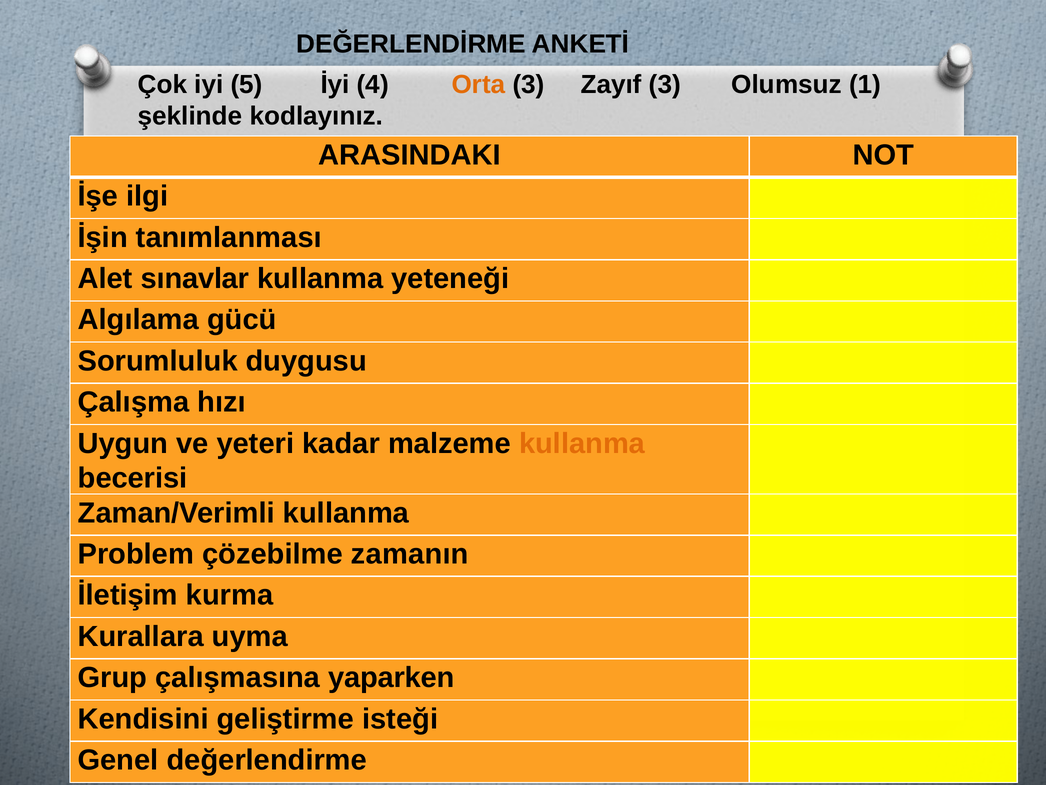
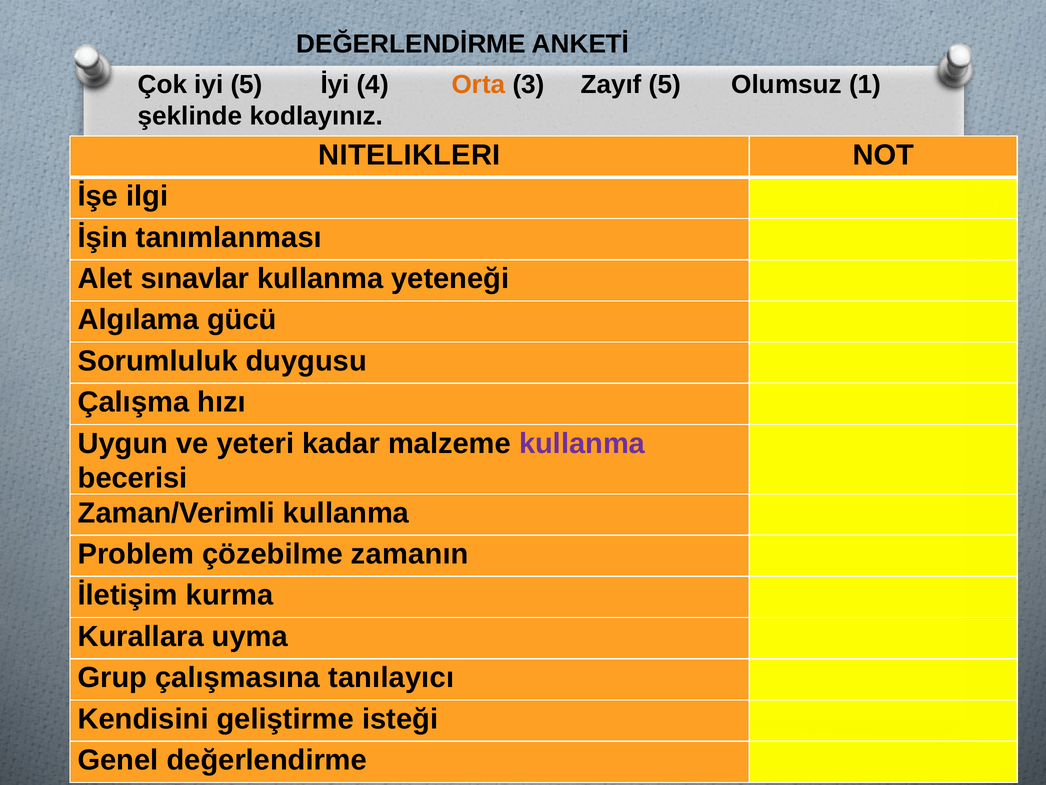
Zayıf 3: 3 -> 5
ARASINDAKI: ARASINDAKI -> NITELIKLERI
kullanma at (582, 443) colour: orange -> purple
yaparken: yaparken -> tanılayıcı
